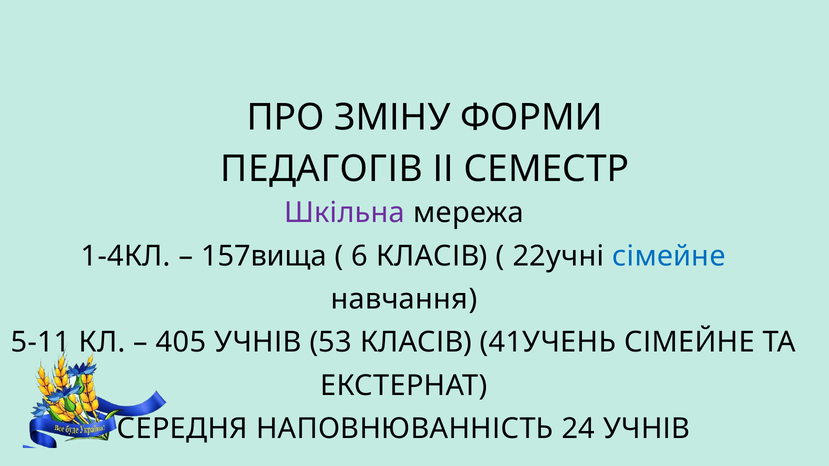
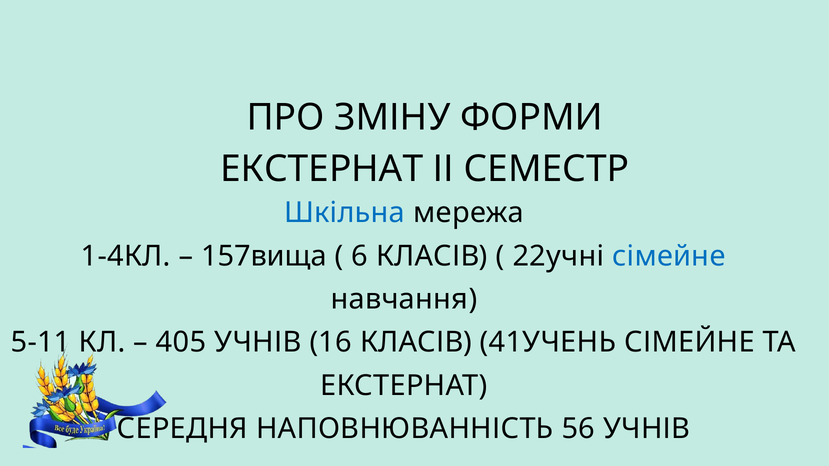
ПЕДАГОГІВ at (322, 169): ПЕДАГОГІВ -> ЕКСТЕРНАТ
Шкільна colour: purple -> blue
53: 53 -> 16
24: 24 -> 56
